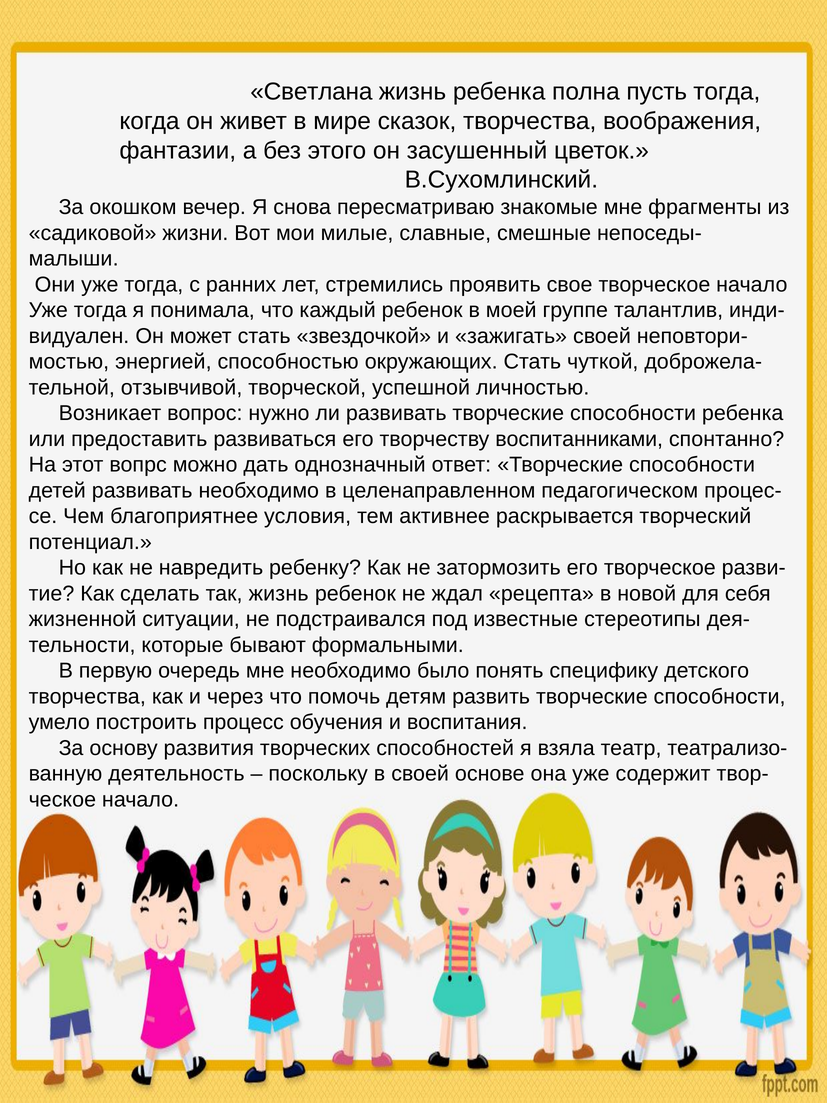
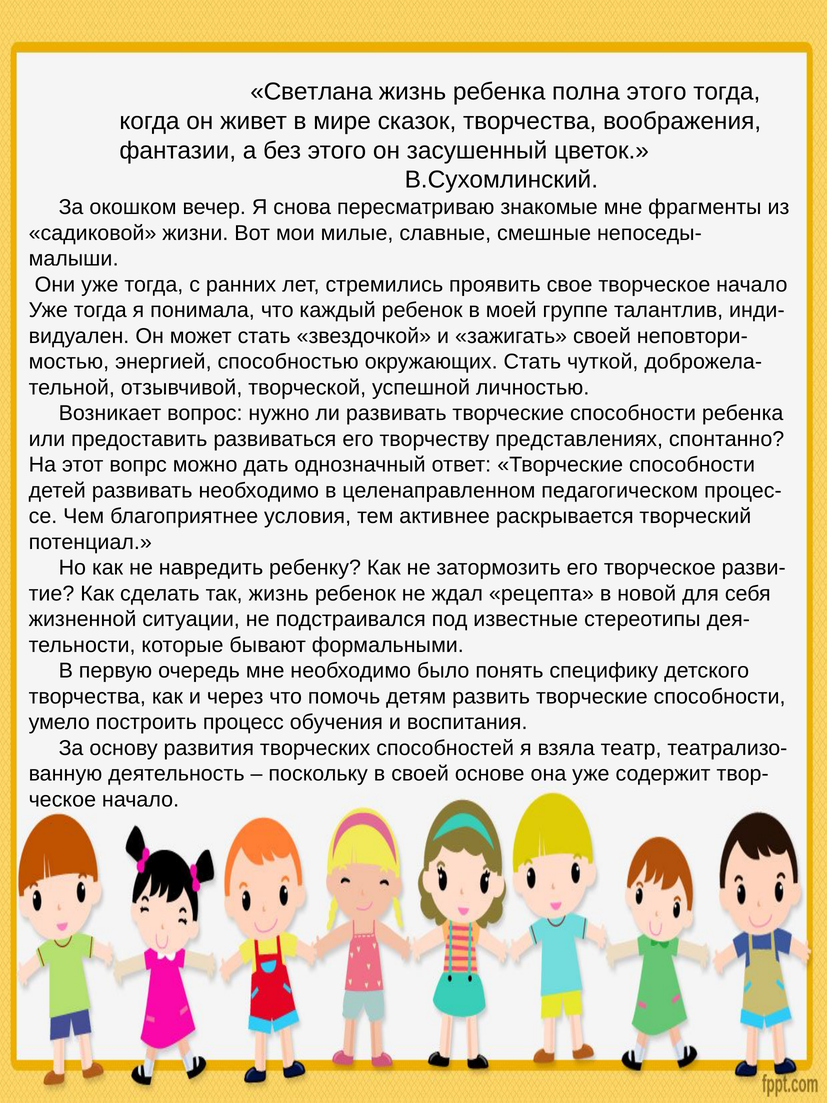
полна пусть: пусть -> этого
воспитанниками: воспитанниками -> представлениях
